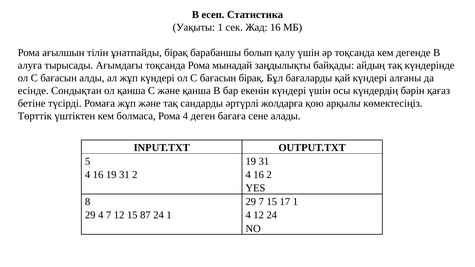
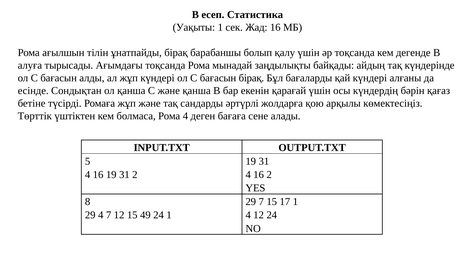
екенін күндері: күндері -> қарағай
87: 87 -> 49
